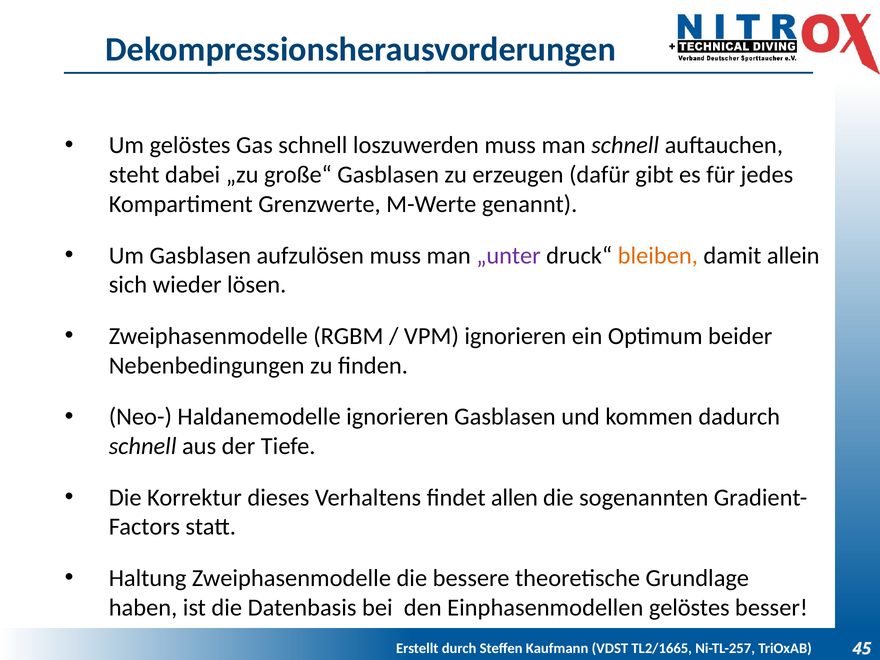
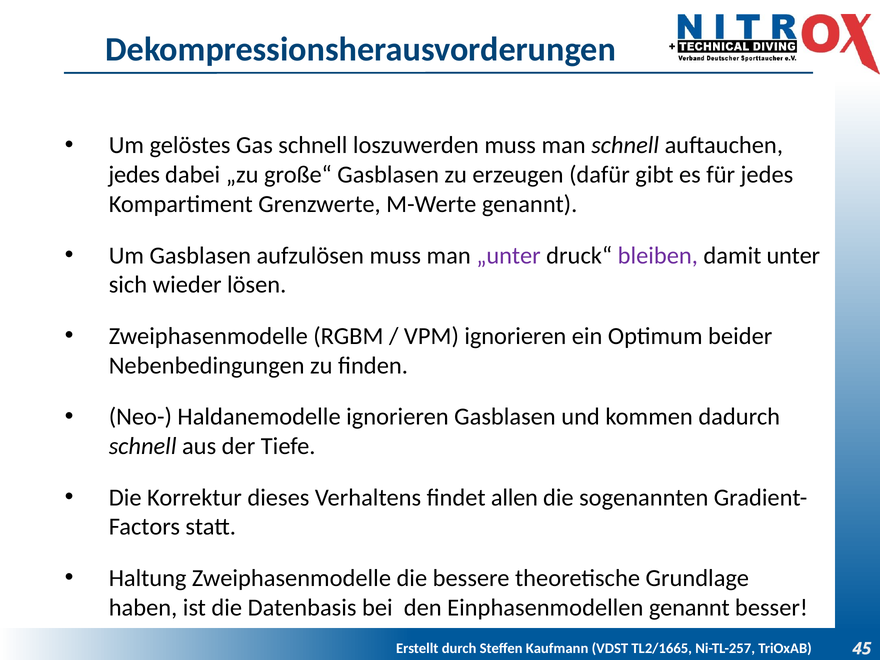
steht at (134, 175): steht -> jedes
bleiben colour: orange -> purple
allein: allein -> unter
Einphasenmodellen gelöstes: gelöstes -> genannt
